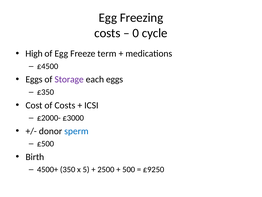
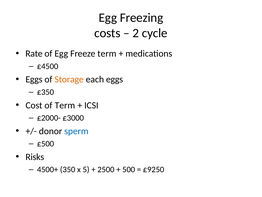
0: 0 -> 2
High: High -> Rate
Storage colour: purple -> orange
of Costs: Costs -> Term
Birth: Birth -> Risks
